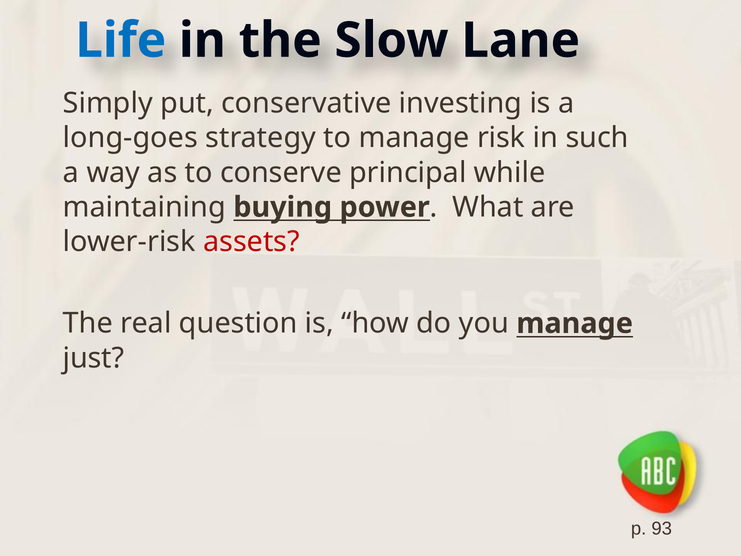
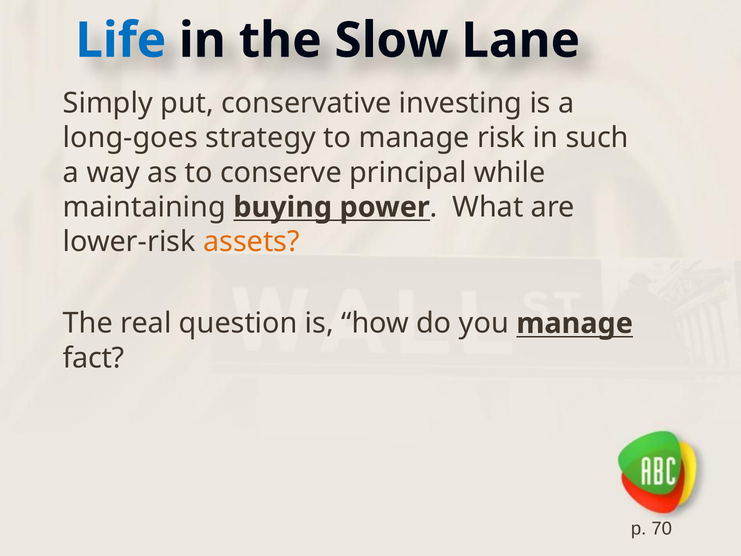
assets colour: red -> orange
just: just -> fact
93: 93 -> 70
